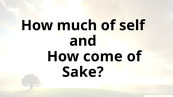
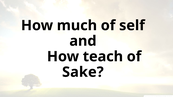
come: come -> teach
